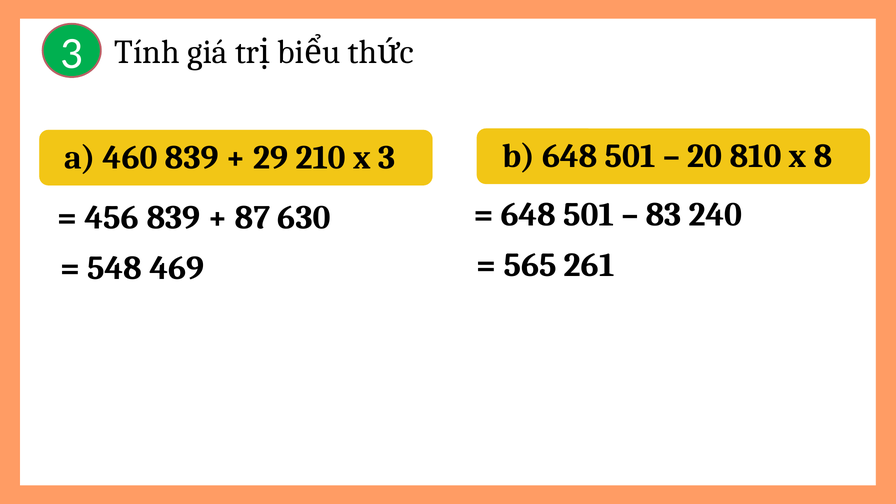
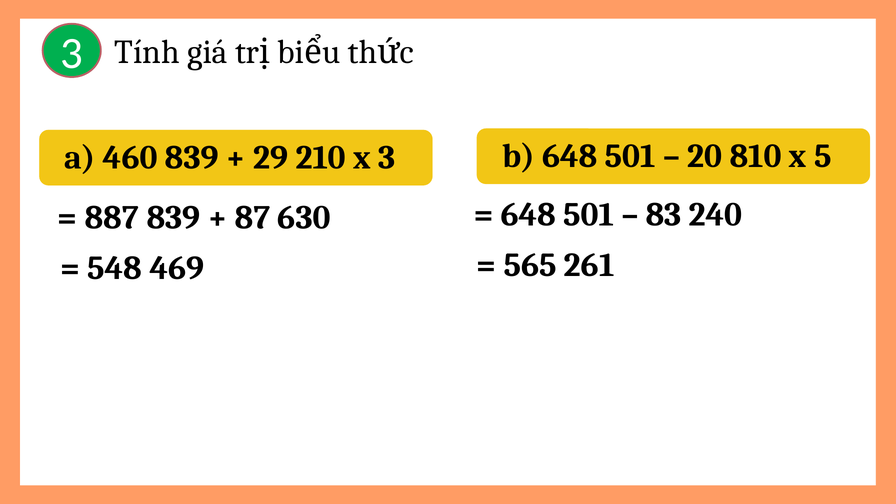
8: 8 -> 5
456: 456 -> 887
